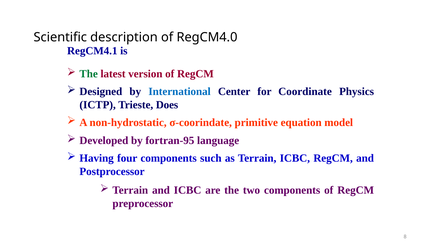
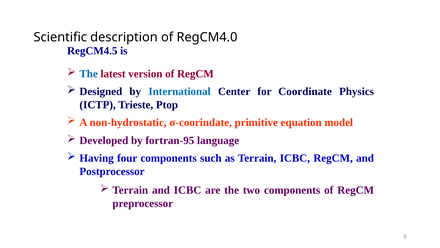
RegCM4.1: RegCM4.1 -> RegCM4.5
The at (89, 74) colour: green -> blue
Does: Does -> Ptop
